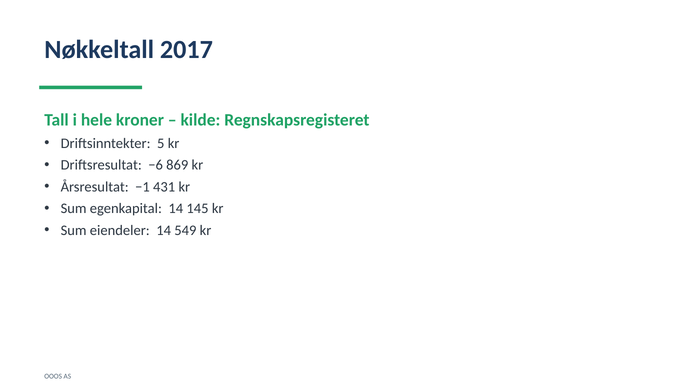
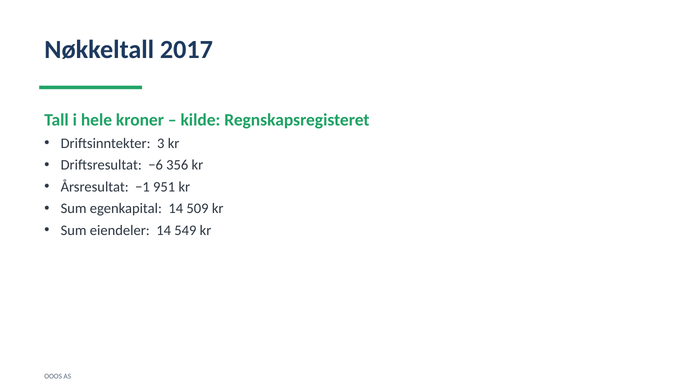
5: 5 -> 3
869: 869 -> 356
431: 431 -> 951
145: 145 -> 509
